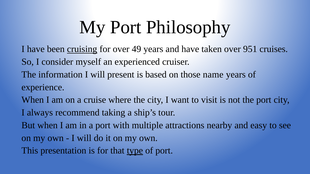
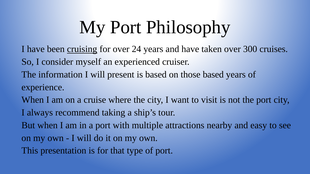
49: 49 -> 24
951: 951 -> 300
those name: name -> based
type underline: present -> none
